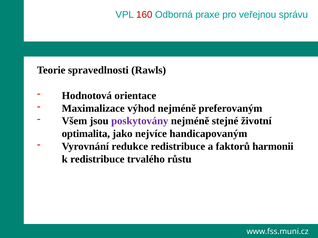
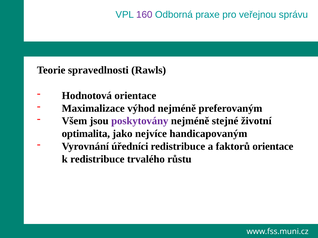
160 colour: red -> purple
redukce: redukce -> úředníci
faktorů harmonii: harmonii -> orientace
